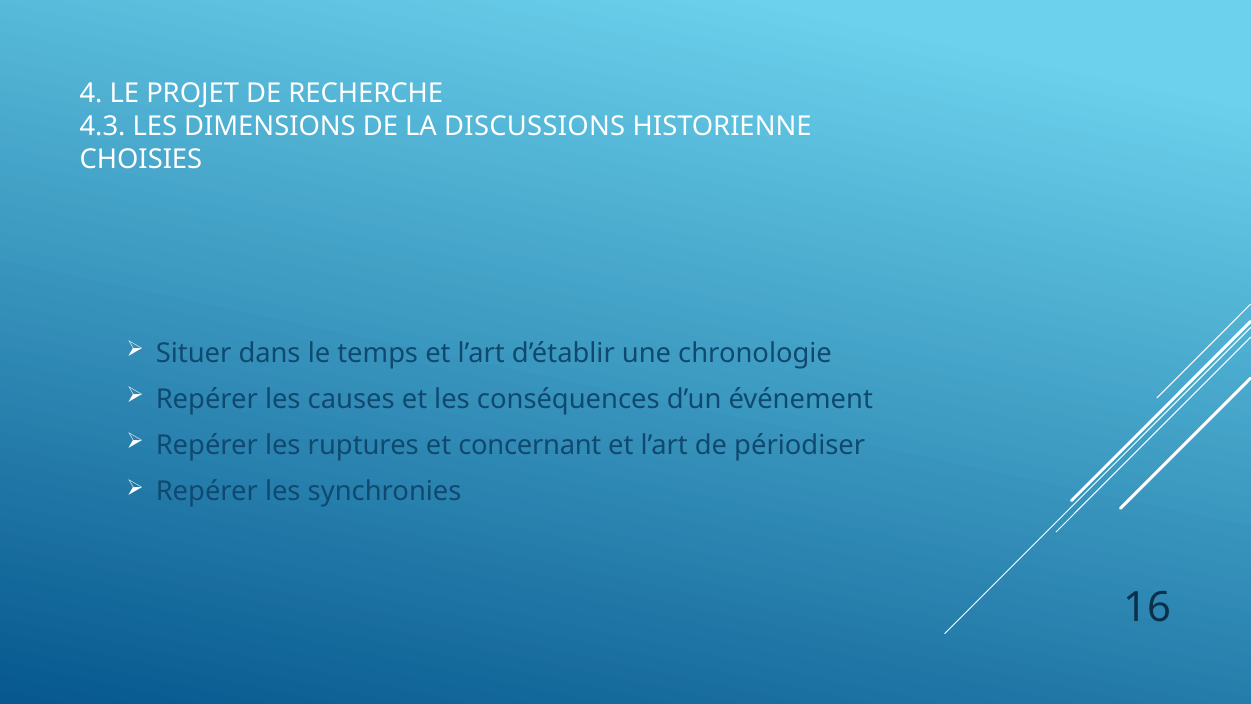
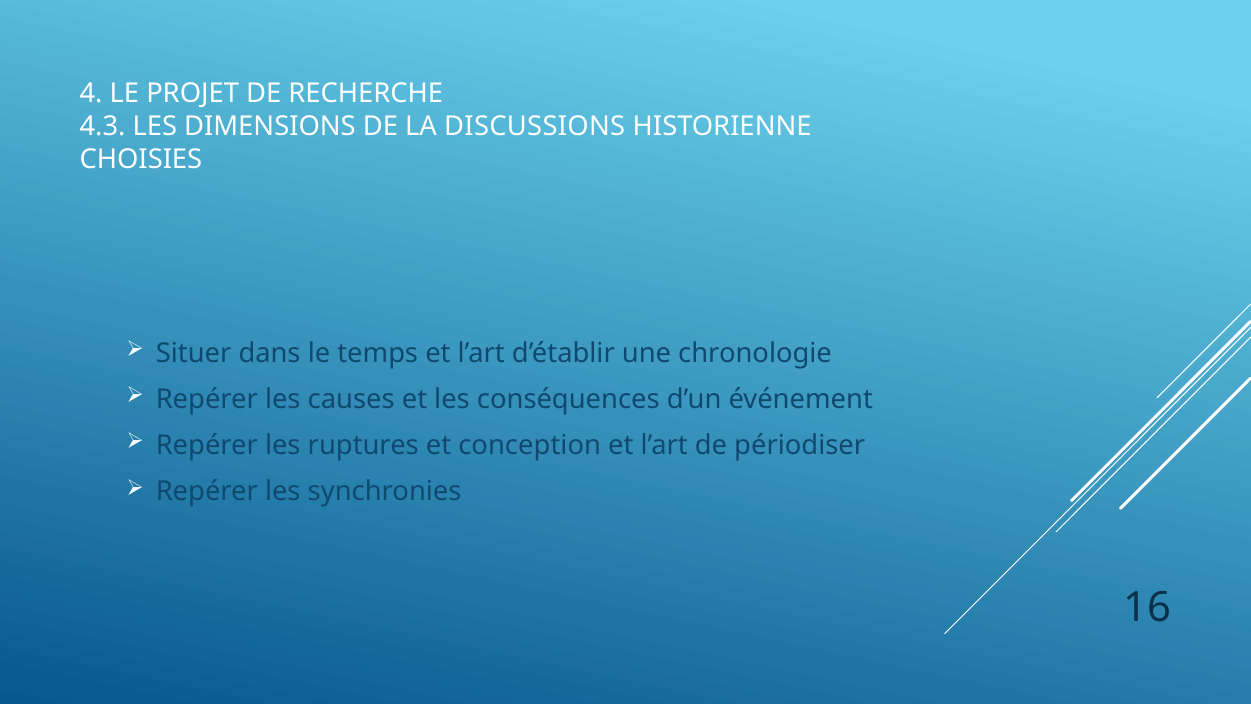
concernant: concernant -> conception
